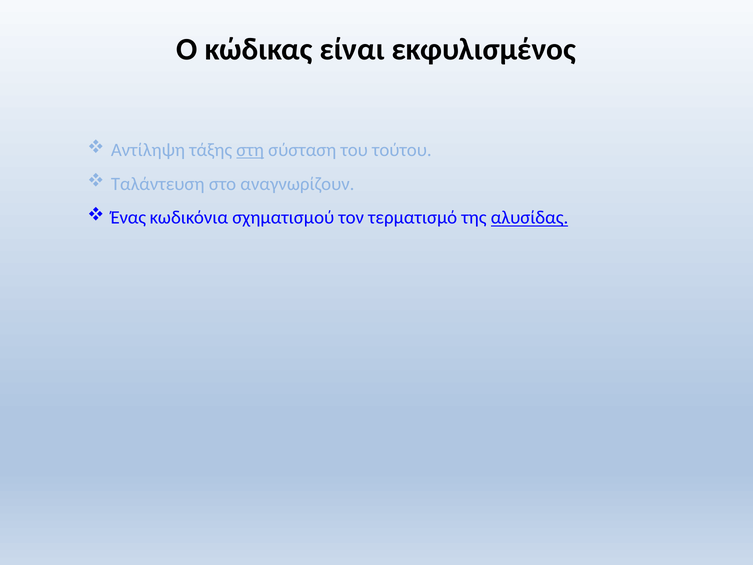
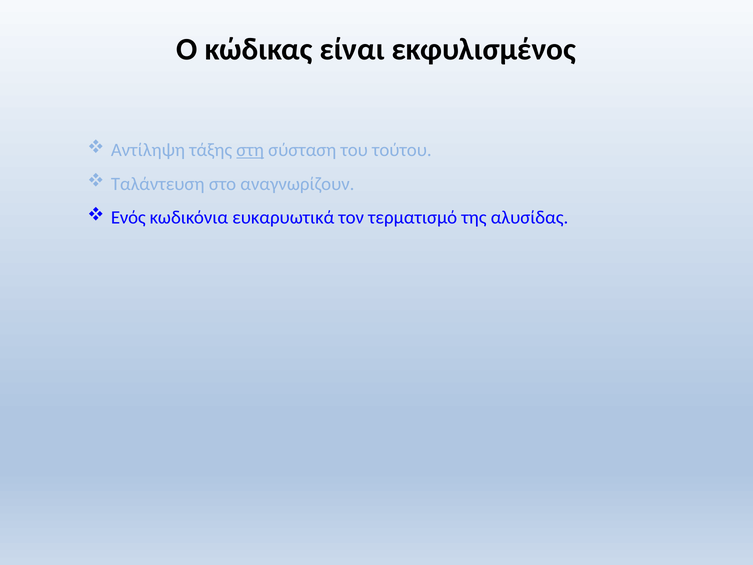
Ένας: Ένας -> Ενός
σχηματισμού: σχηματισμού -> ευκαρυωτικά
αλυσίδας underline: present -> none
